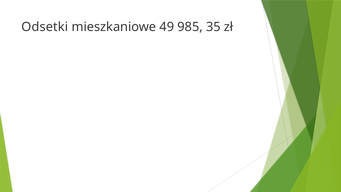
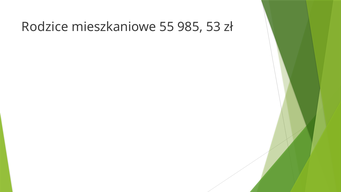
Odsetki: Odsetki -> Rodzice
49: 49 -> 55
35: 35 -> 53
